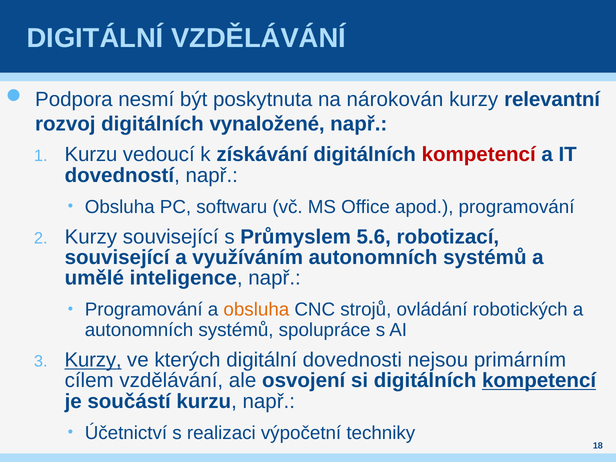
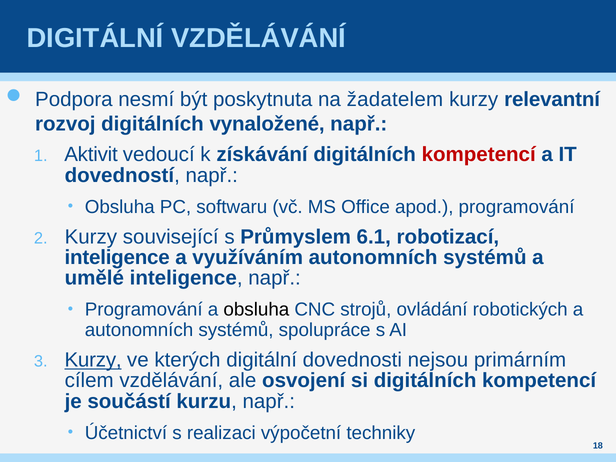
nárokován: nárokován -> žadatelem
Kurzu at (91, 155): Kurzu -> Aktivit
5.6: 5.6 -> 6.1
související at (117, 257): související -> inteligence
obsluha at (256, 310) colour: orange -> black
kompetencí at (539, 381) underline: present -> none
